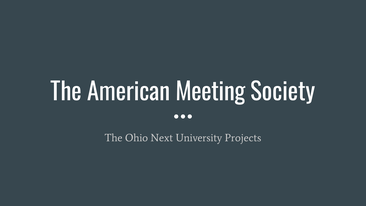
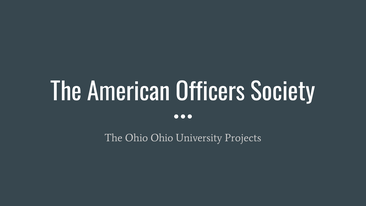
Meeting: Meeting -> Officers
Ohio Next: Next -> Ohio
